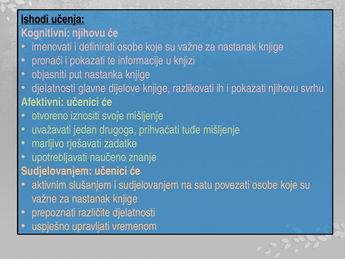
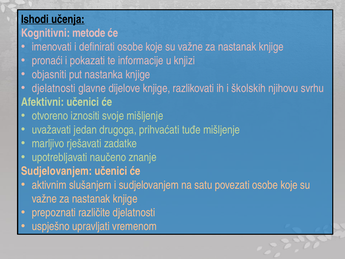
Kognitivni njihovu: njihovu -> metode
ih i pokazati: pokazati -> školskih
